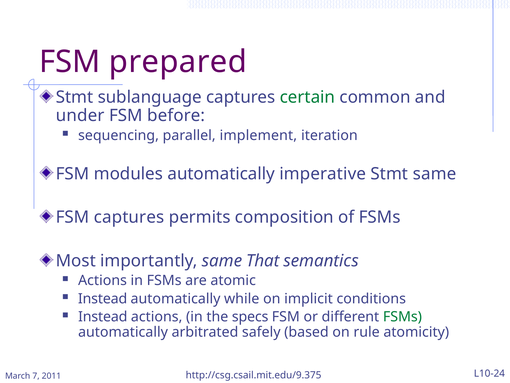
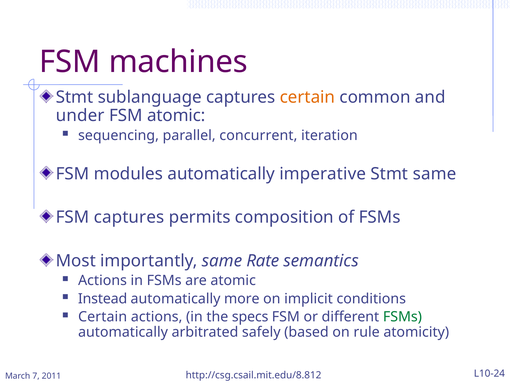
prepared: prepared -> machines
certain at (307, 97) colour: green -> orange
FSM before: before -> atomic
implement: implement -> concurrent
That: That -> Rate
while: while -> more
Instead at (103, 316): Instead -> Certain
http://csg.csail.mit.edu/9.375: http://csg.csail.mit.edu/9.375 -> http://csg.csail.mit.edu/8.812
